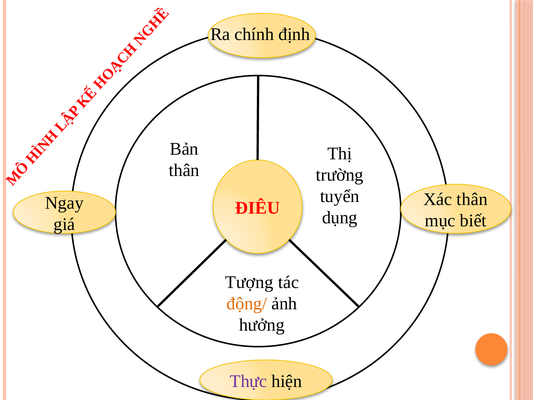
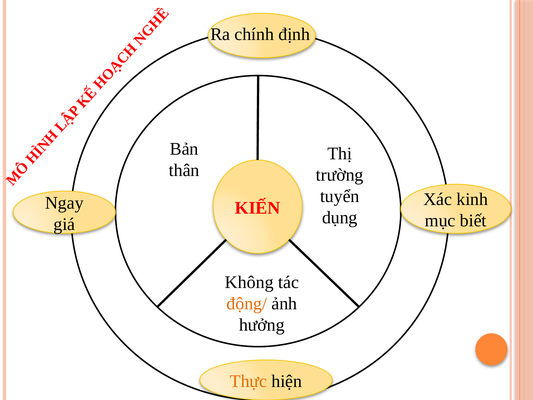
Xác thân: thân -> kinh
ĐIÊU: ĐIÊU -> KIẾN
Tượng: Tượng -> Không
Thực colour: purple -> orange
